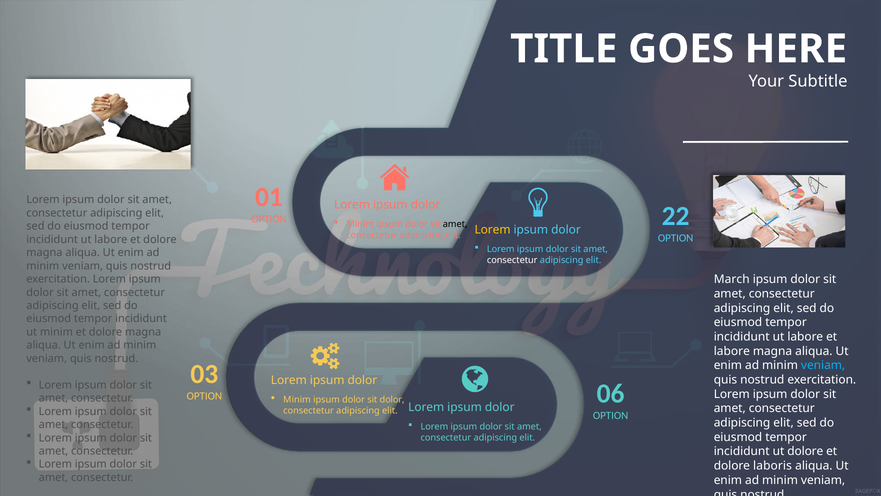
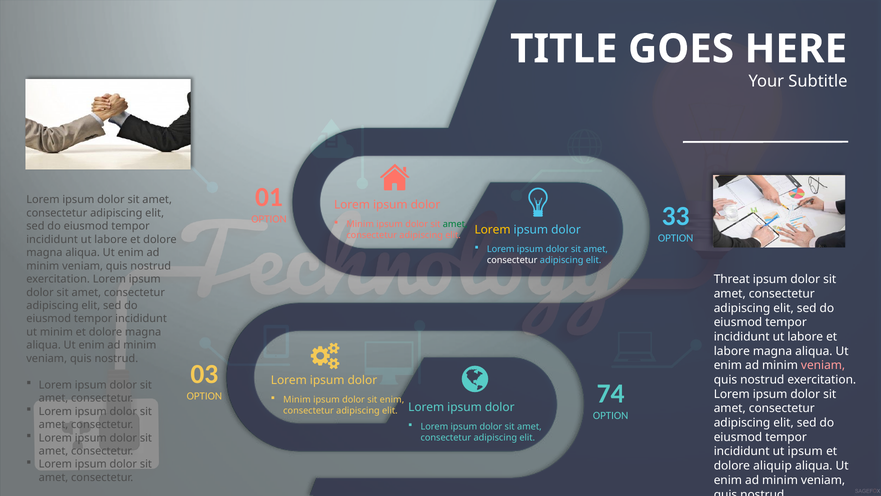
22: 22 -> 33
amet at (455, 224) colour: black -> green
March: March -> Threat
veniam at (823, 365) colour: light blue -> pink
06: 06 -> 74
sit dolor: dolor -> enim
ut dolore: dolore -> ipsum
laboris: laboris -> aliquip
